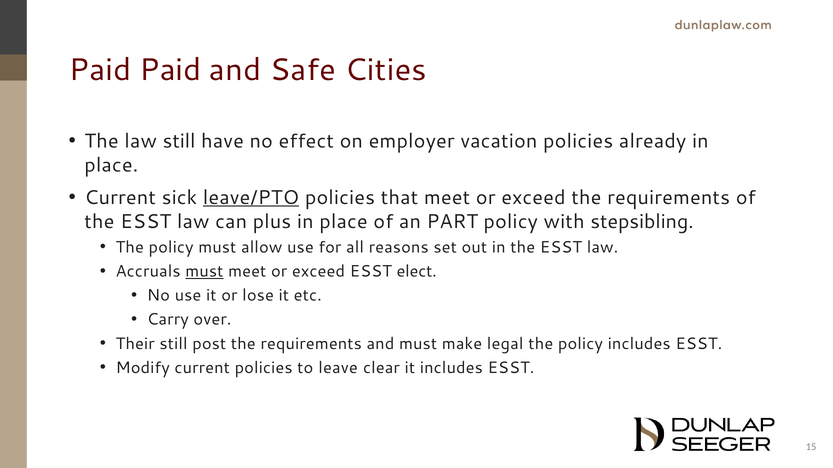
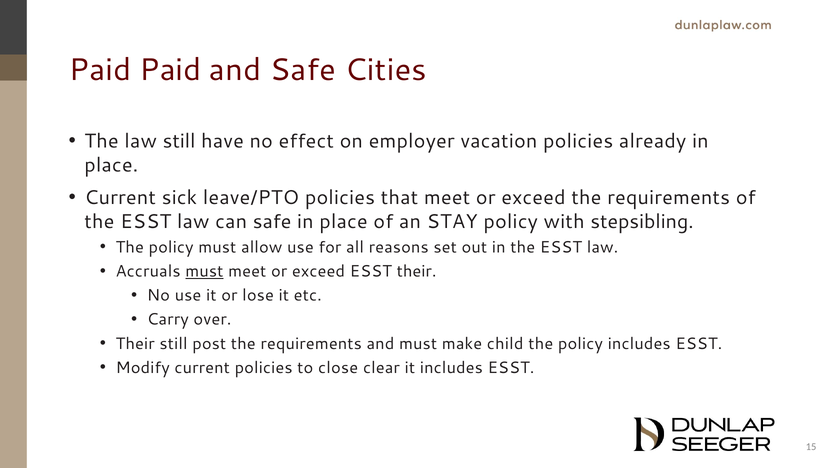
leave/PTO underline: present -> none
can plus: plus -> safe
PART: PART -> STAY
ESST elect: elect -> their
legal: legal -> child
leave: leave -> close
